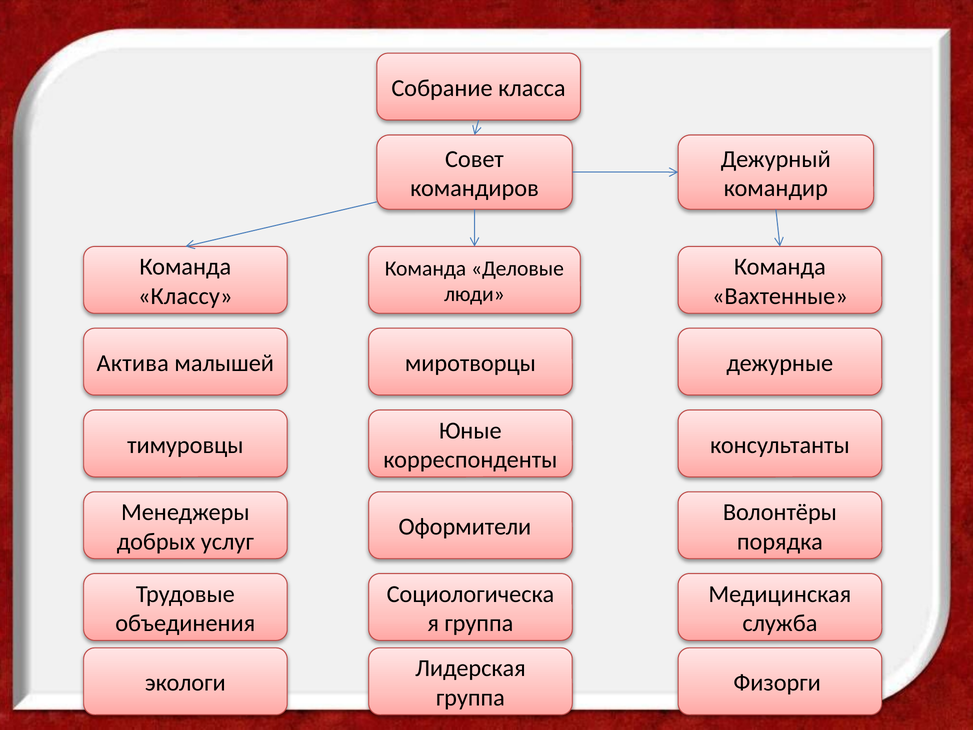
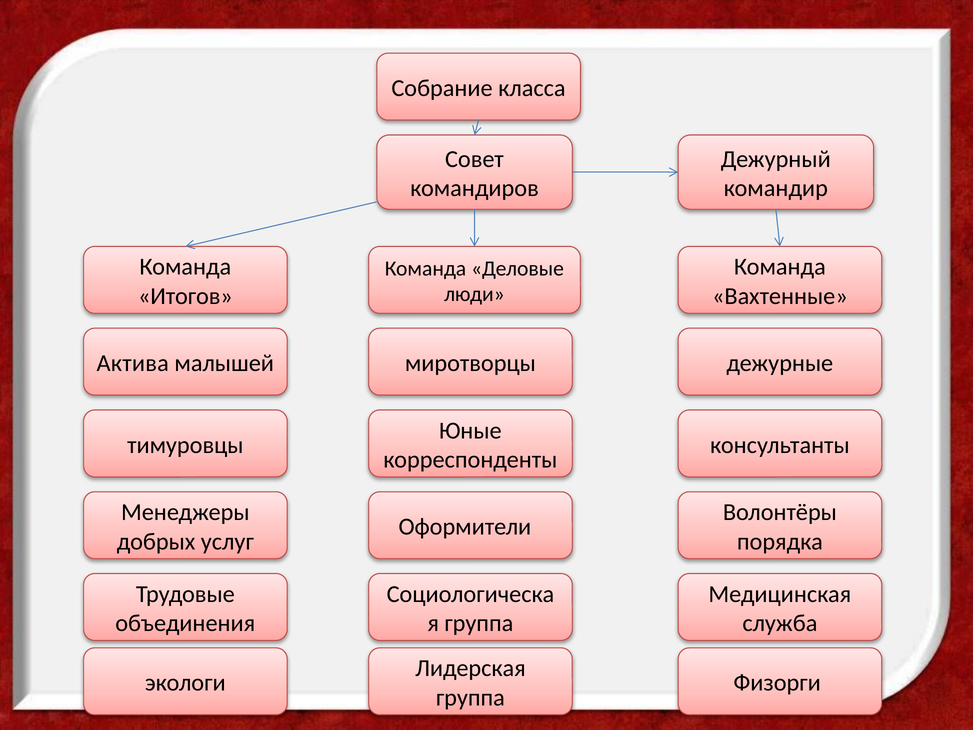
Классу: Классу -> Итогов
